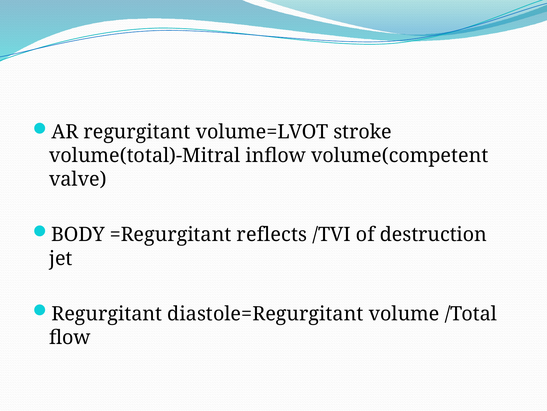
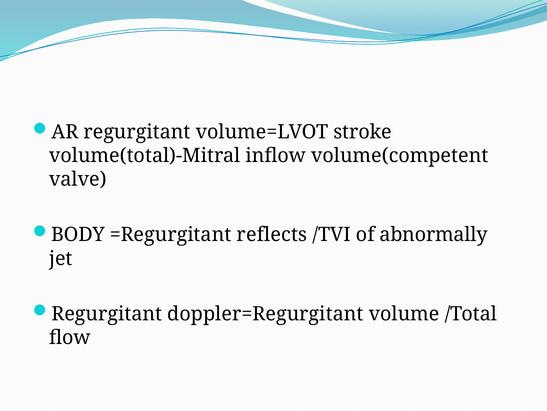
destruction: destruction -> abnormally
diastole=Regurgitant: diastole=Regurgitant -> doppler=Regurgitant
